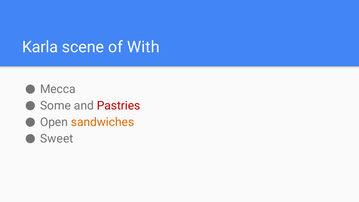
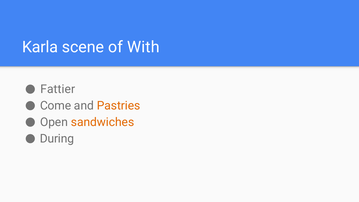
Mecca: Mecca -> Fattier
Some: Some -> Come
Pastries colour: red -> orange
Sweet: Sweet -> During
